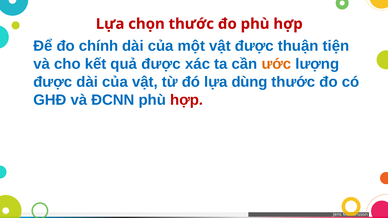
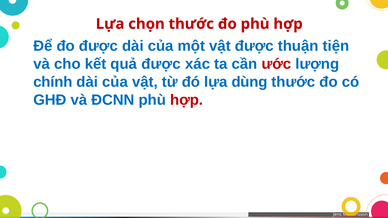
đo chính: chính -> được
ước colour: orange -> red
được at (53, 82): được -> chính
